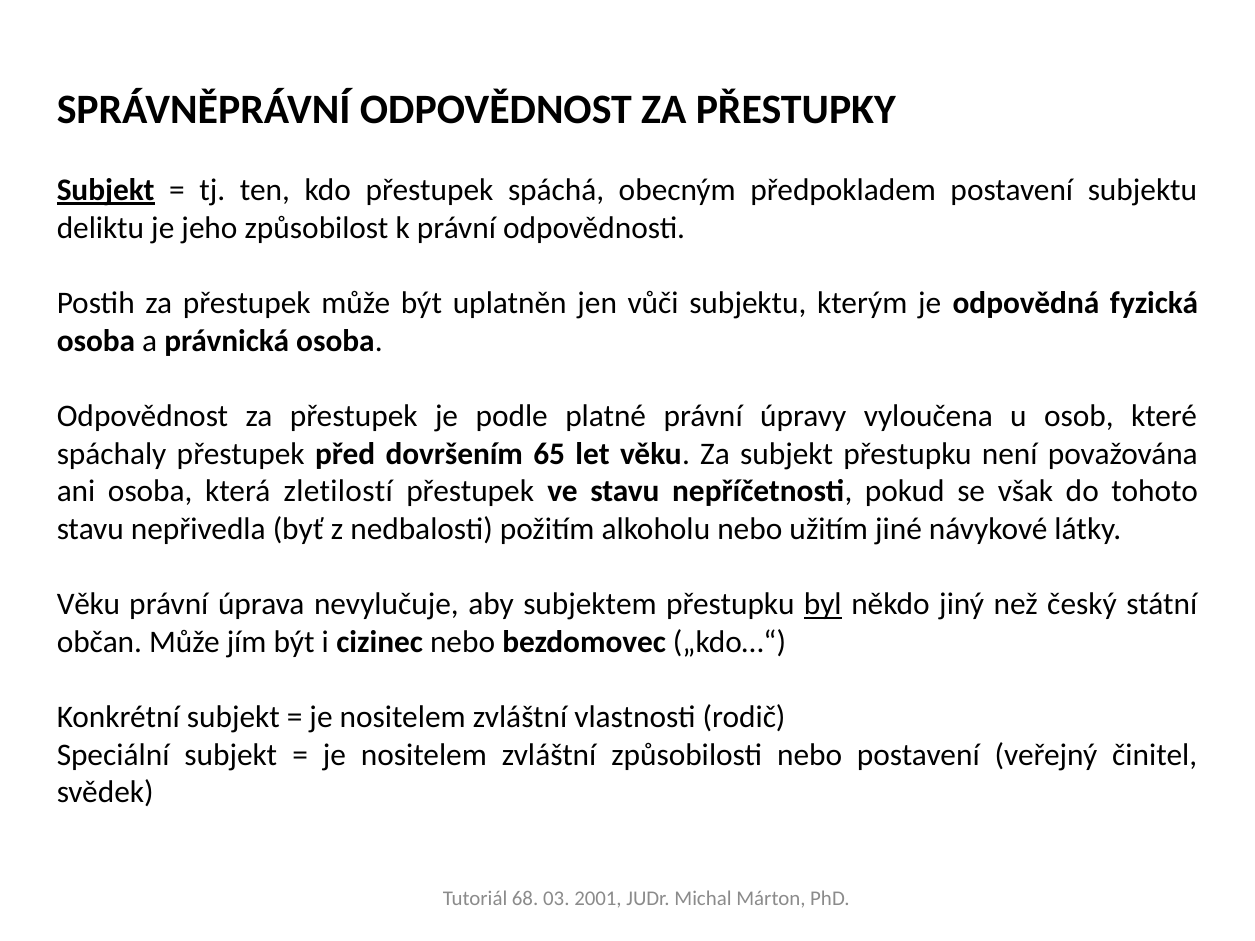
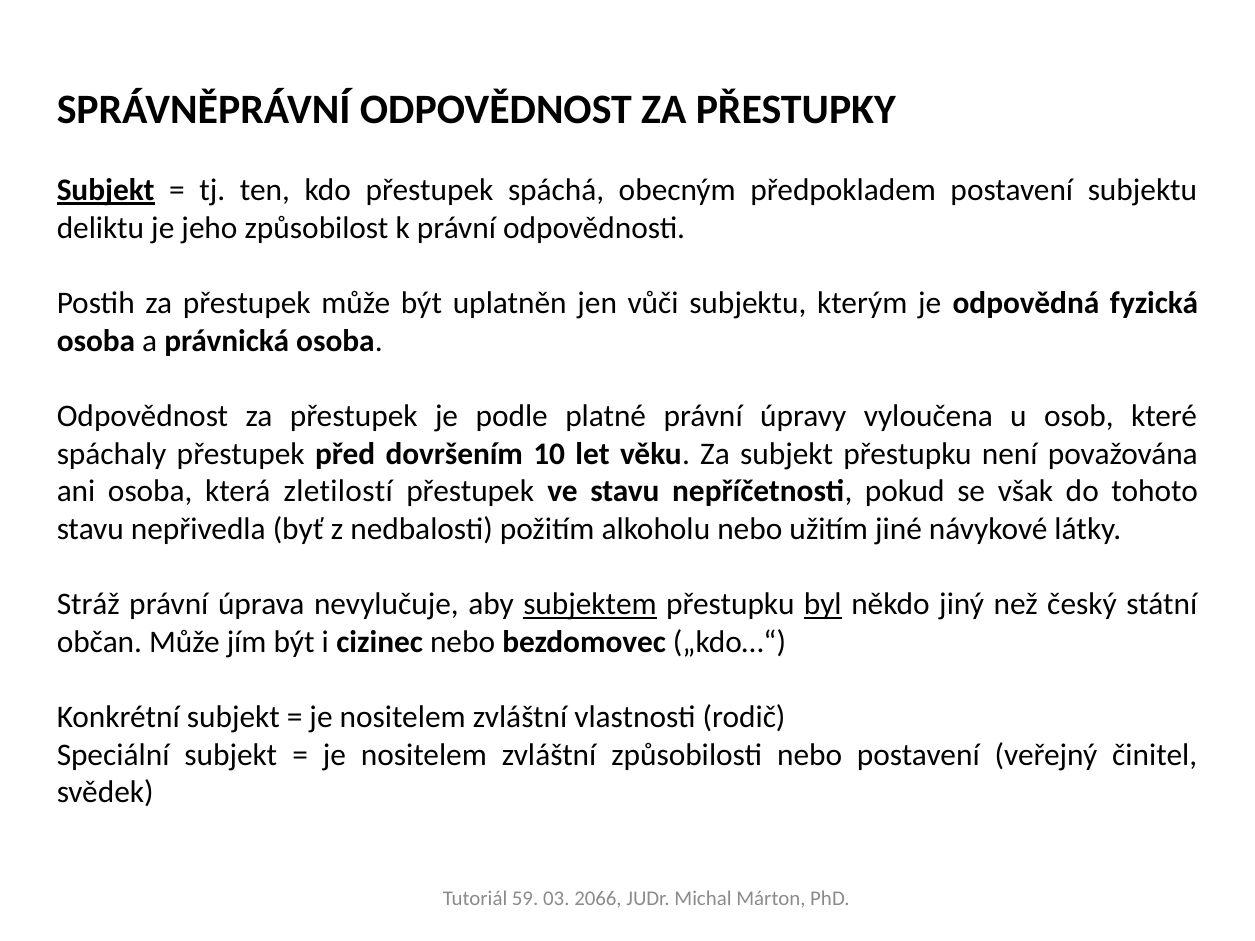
65: 65 -> 10
Věku at (88, 604): Věku -> Stráž
subjektem underline: none -> present
68: 68 -> 59
2001: 2001 -> 2066
